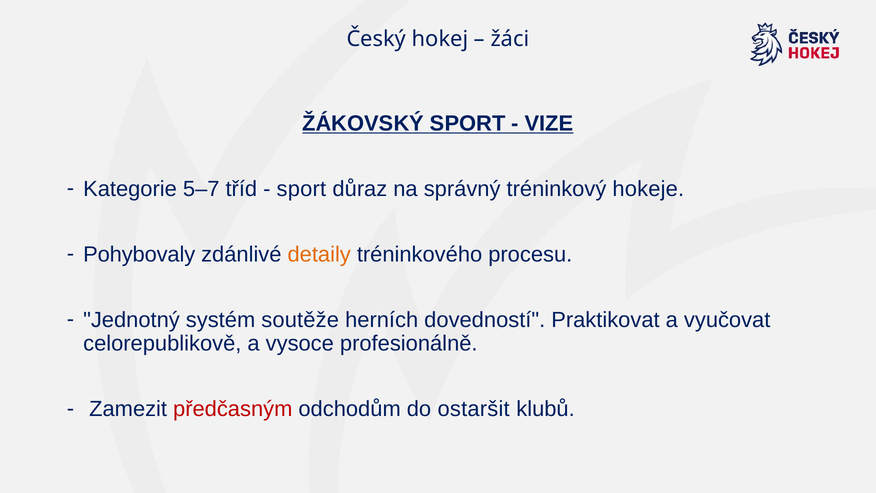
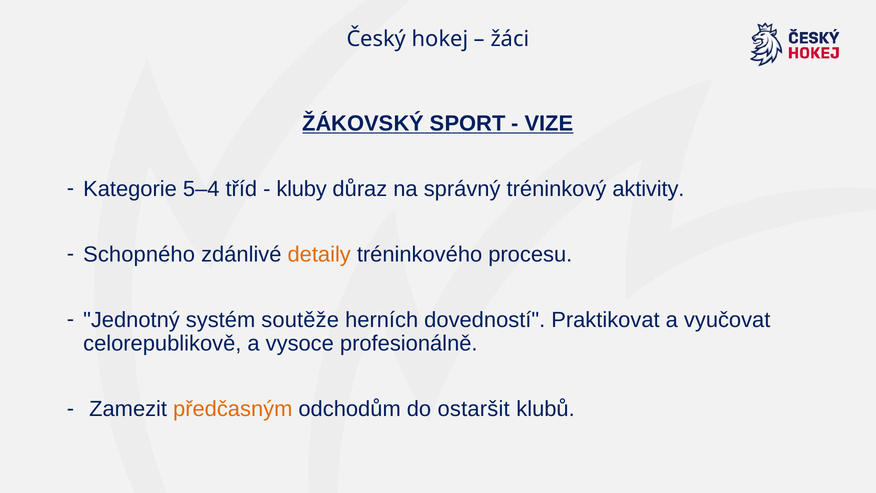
5–7: 5–7 -> 5–4
sport at (301, 189): sport -> kluby
hokeje: hokeje -> aktivity
Pohybovaly: Pohybovaly -> Schopného
předčasným colour: red -> orange
